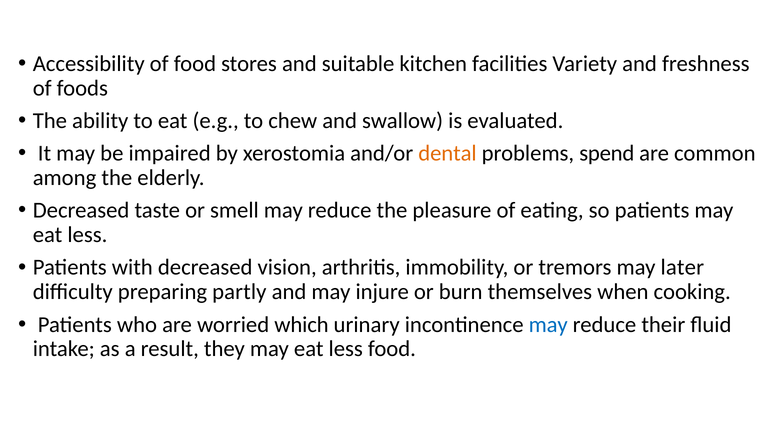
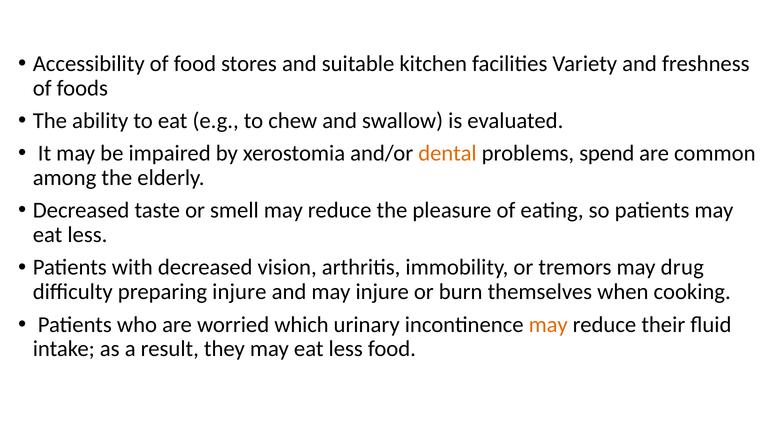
later: later -> drug
preparing partly: partly -> injure
may at (548, 325) colour: blue -> orange
